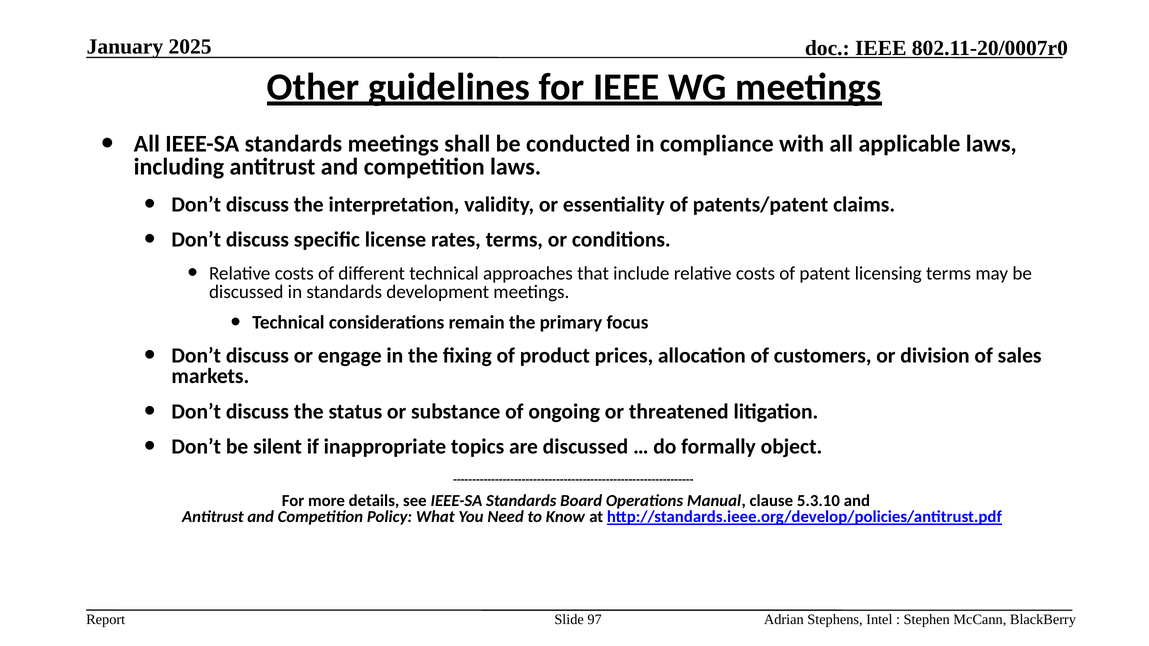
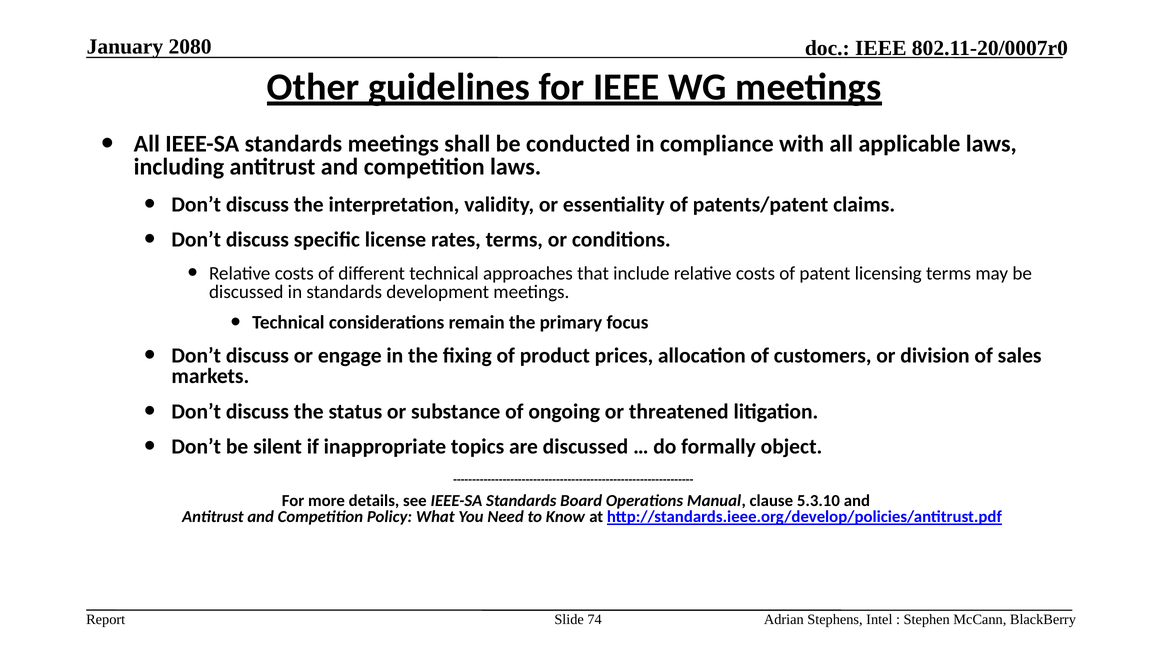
2025: 2025 -> 2080
97: 97 -> 74
